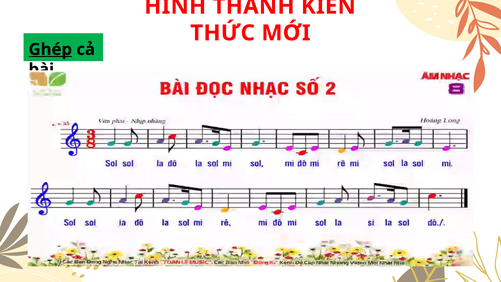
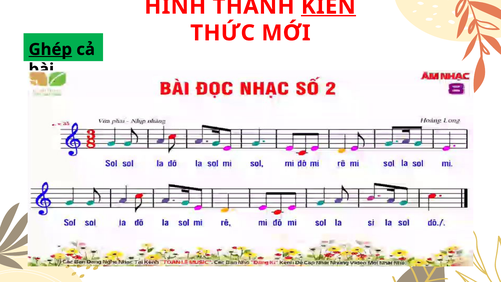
KIẾN underline: none -> present
